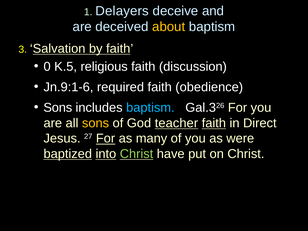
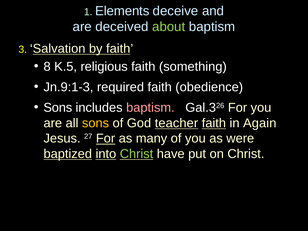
Delayers: Delayers -> Elements
about colour: yellow -> light green
0: 0 -> 8
discussion: discussion -> something
Jn.9:1-6: Jn.9:1-6 -> Jn.9:1-3
baptism at (150, 108) colour: light blue -> pink
Direct: Direct -> Again
